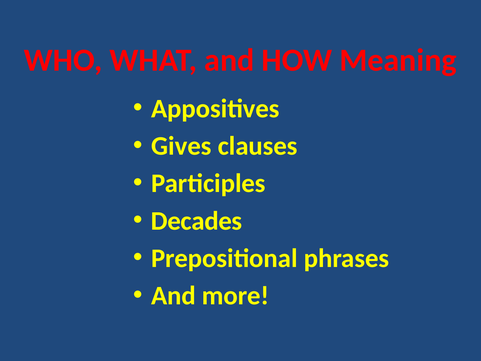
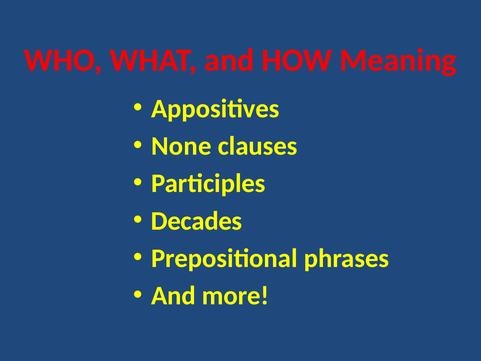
Gives: Gives -> None
